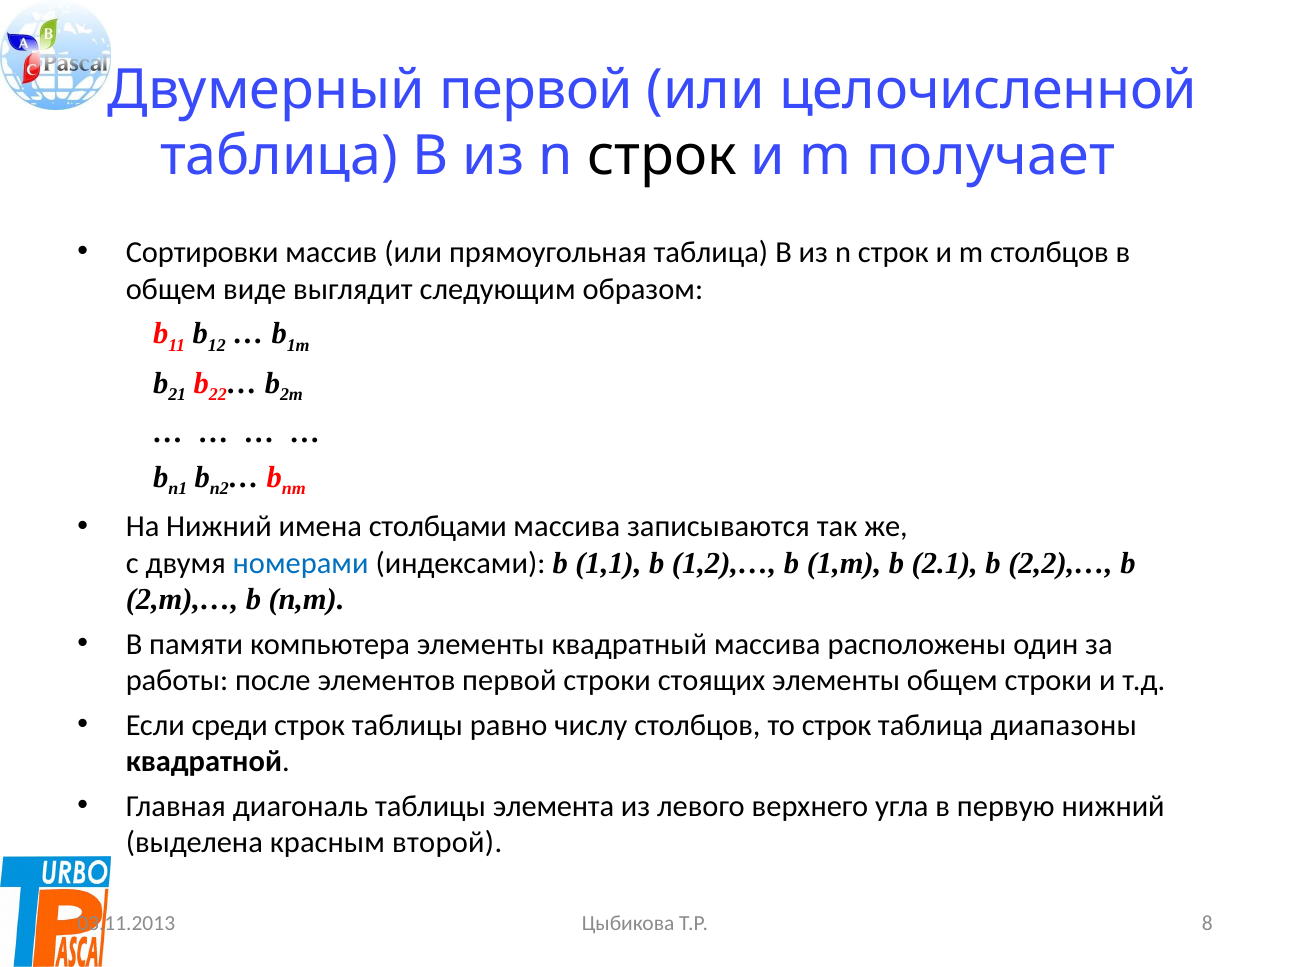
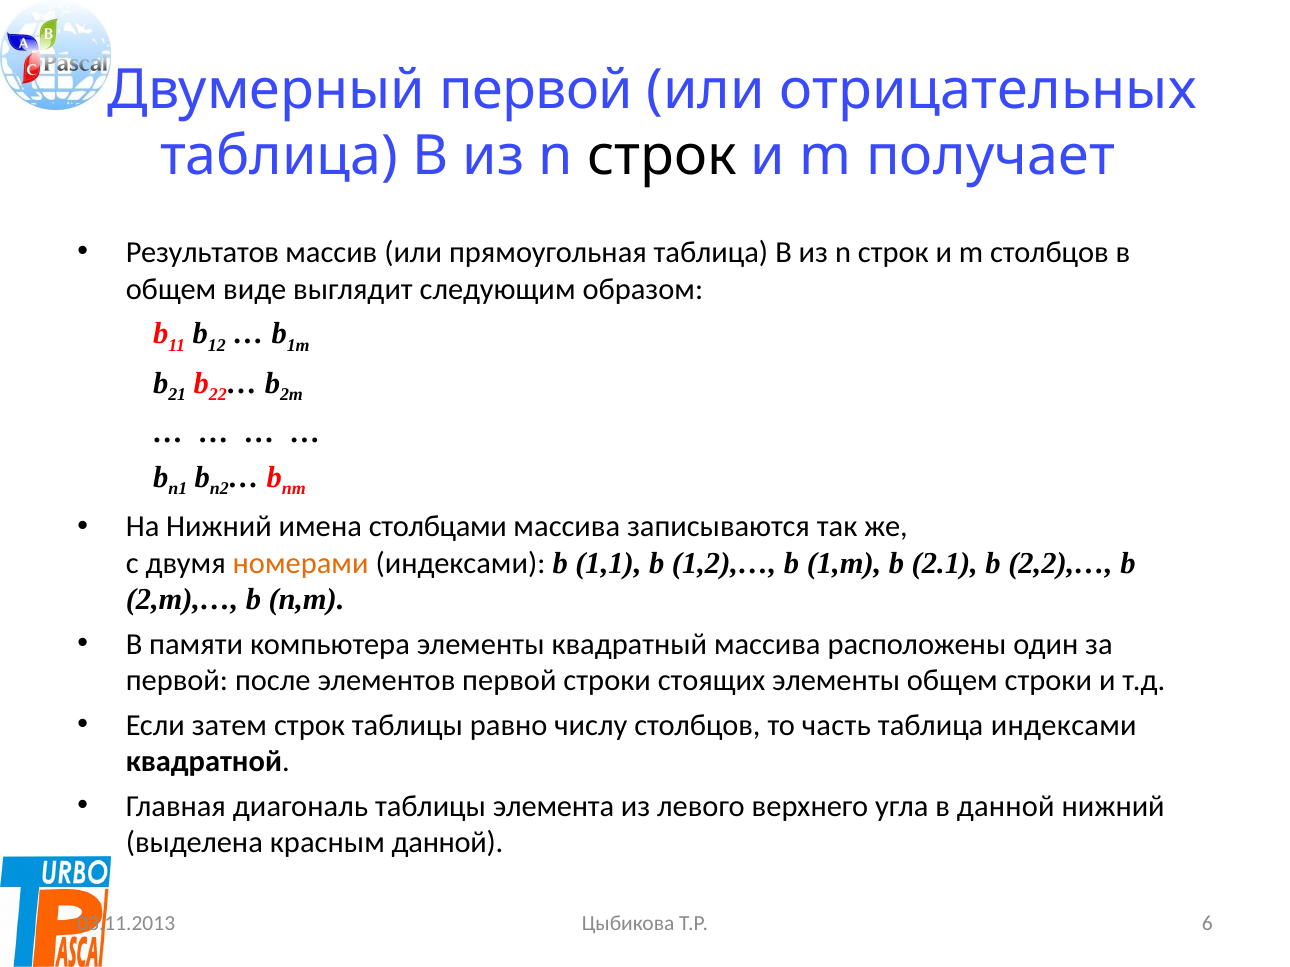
целочисленной: целочисленной -> отрицательных
Сортировки: Сортировки -> Результатов
номерами colour: blue -> orange
работы at (177, 681): работы -> первой
среди: среди -> затем
то строк: строк -> часть
таблица диапазоны: диапазоны -> индексами
в первую: первую -> данной
красным второй: второй -> данной
8: 8 -> 6
